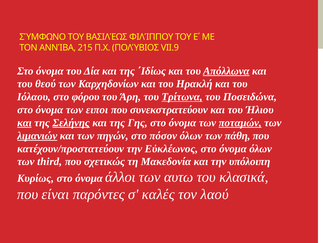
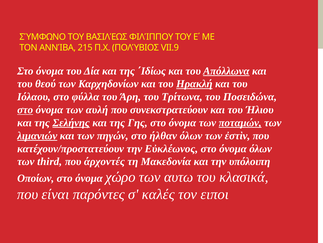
Ηρακλή underline: none -> present
φόρου: φόρου -> φύλλα
Τρίτωνα underline: present -> none
στο at (25, 109) underline: none -> present
ειποι: ειποι -> αυλή
και at (24, 122) underline: present -> none
πόσον: πόσον -> ήλθαν
πάθη: πάθη -> ἐστὶν
σχετικώς: σχετικώς -> άρχοντές
Κυρίως: Κυρίως -> Οποίων
άλλοι: άλλοι -> χώρο
λαού: λαού -> ειποι
